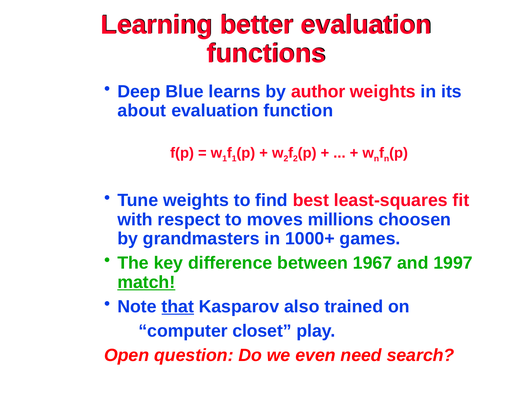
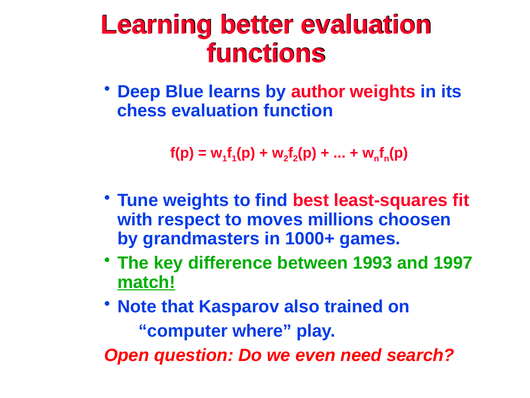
about: about -> chess
1967: 1967 -> 1993
that underline: present -> none
closet: closet -> where
